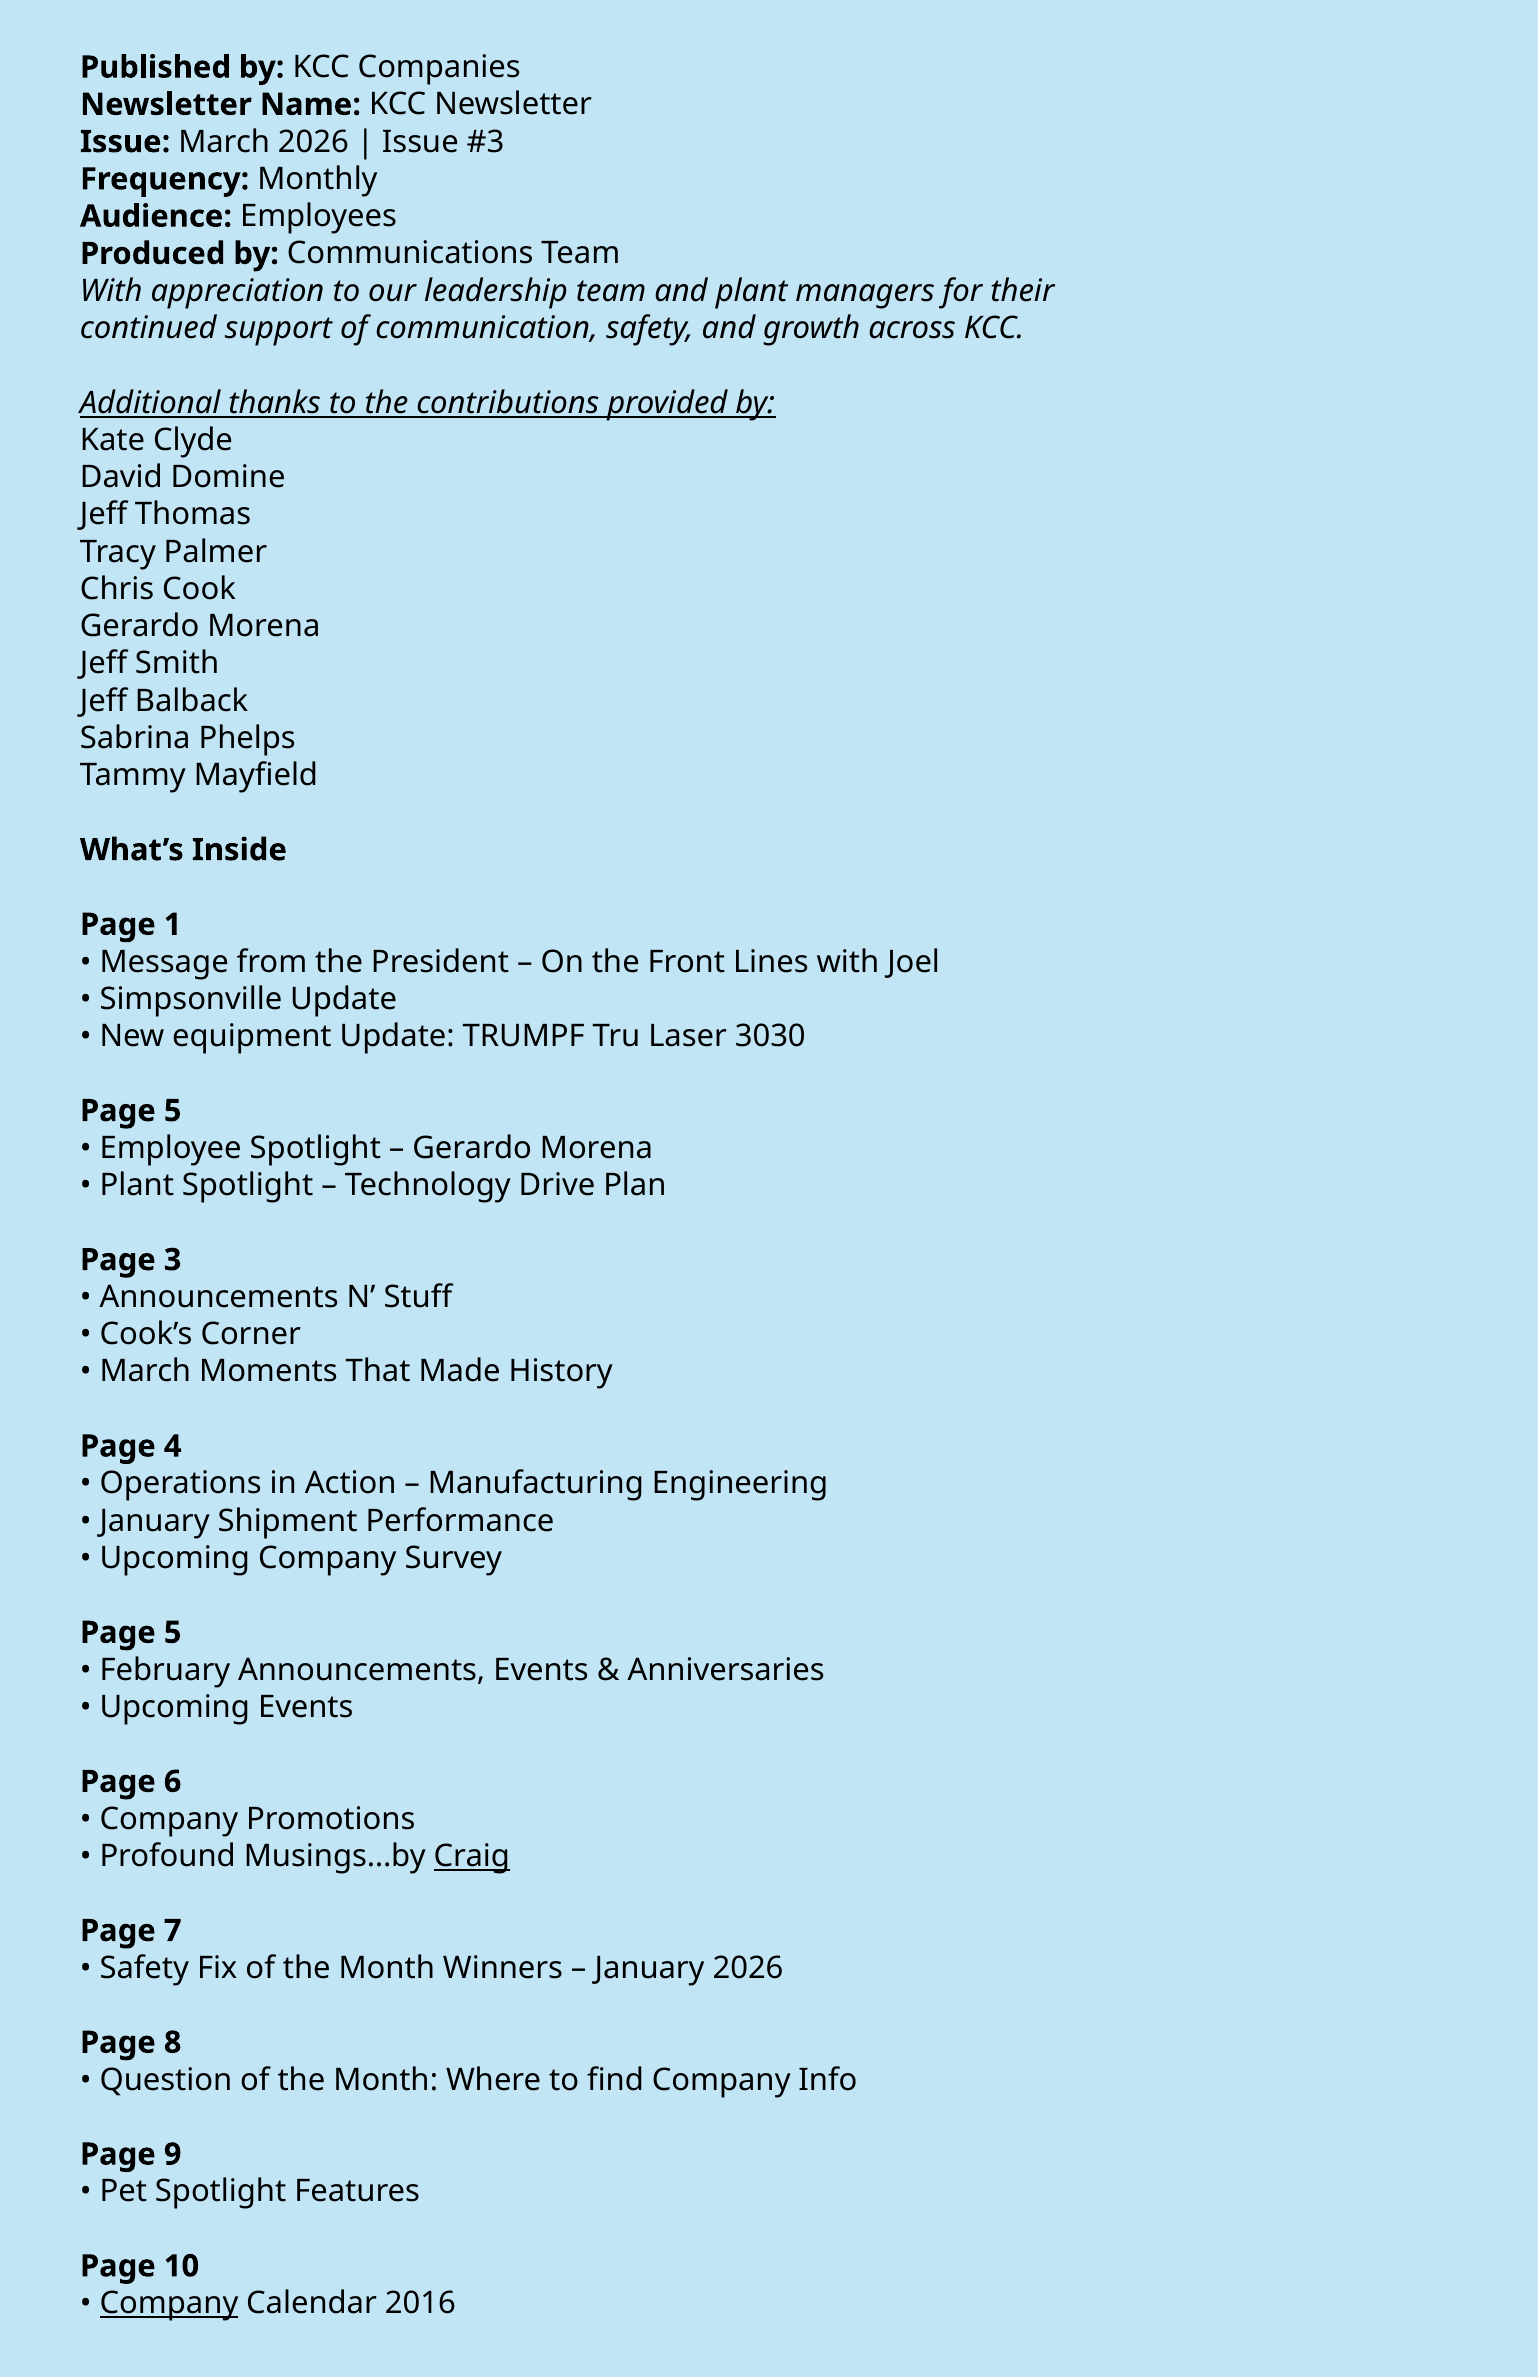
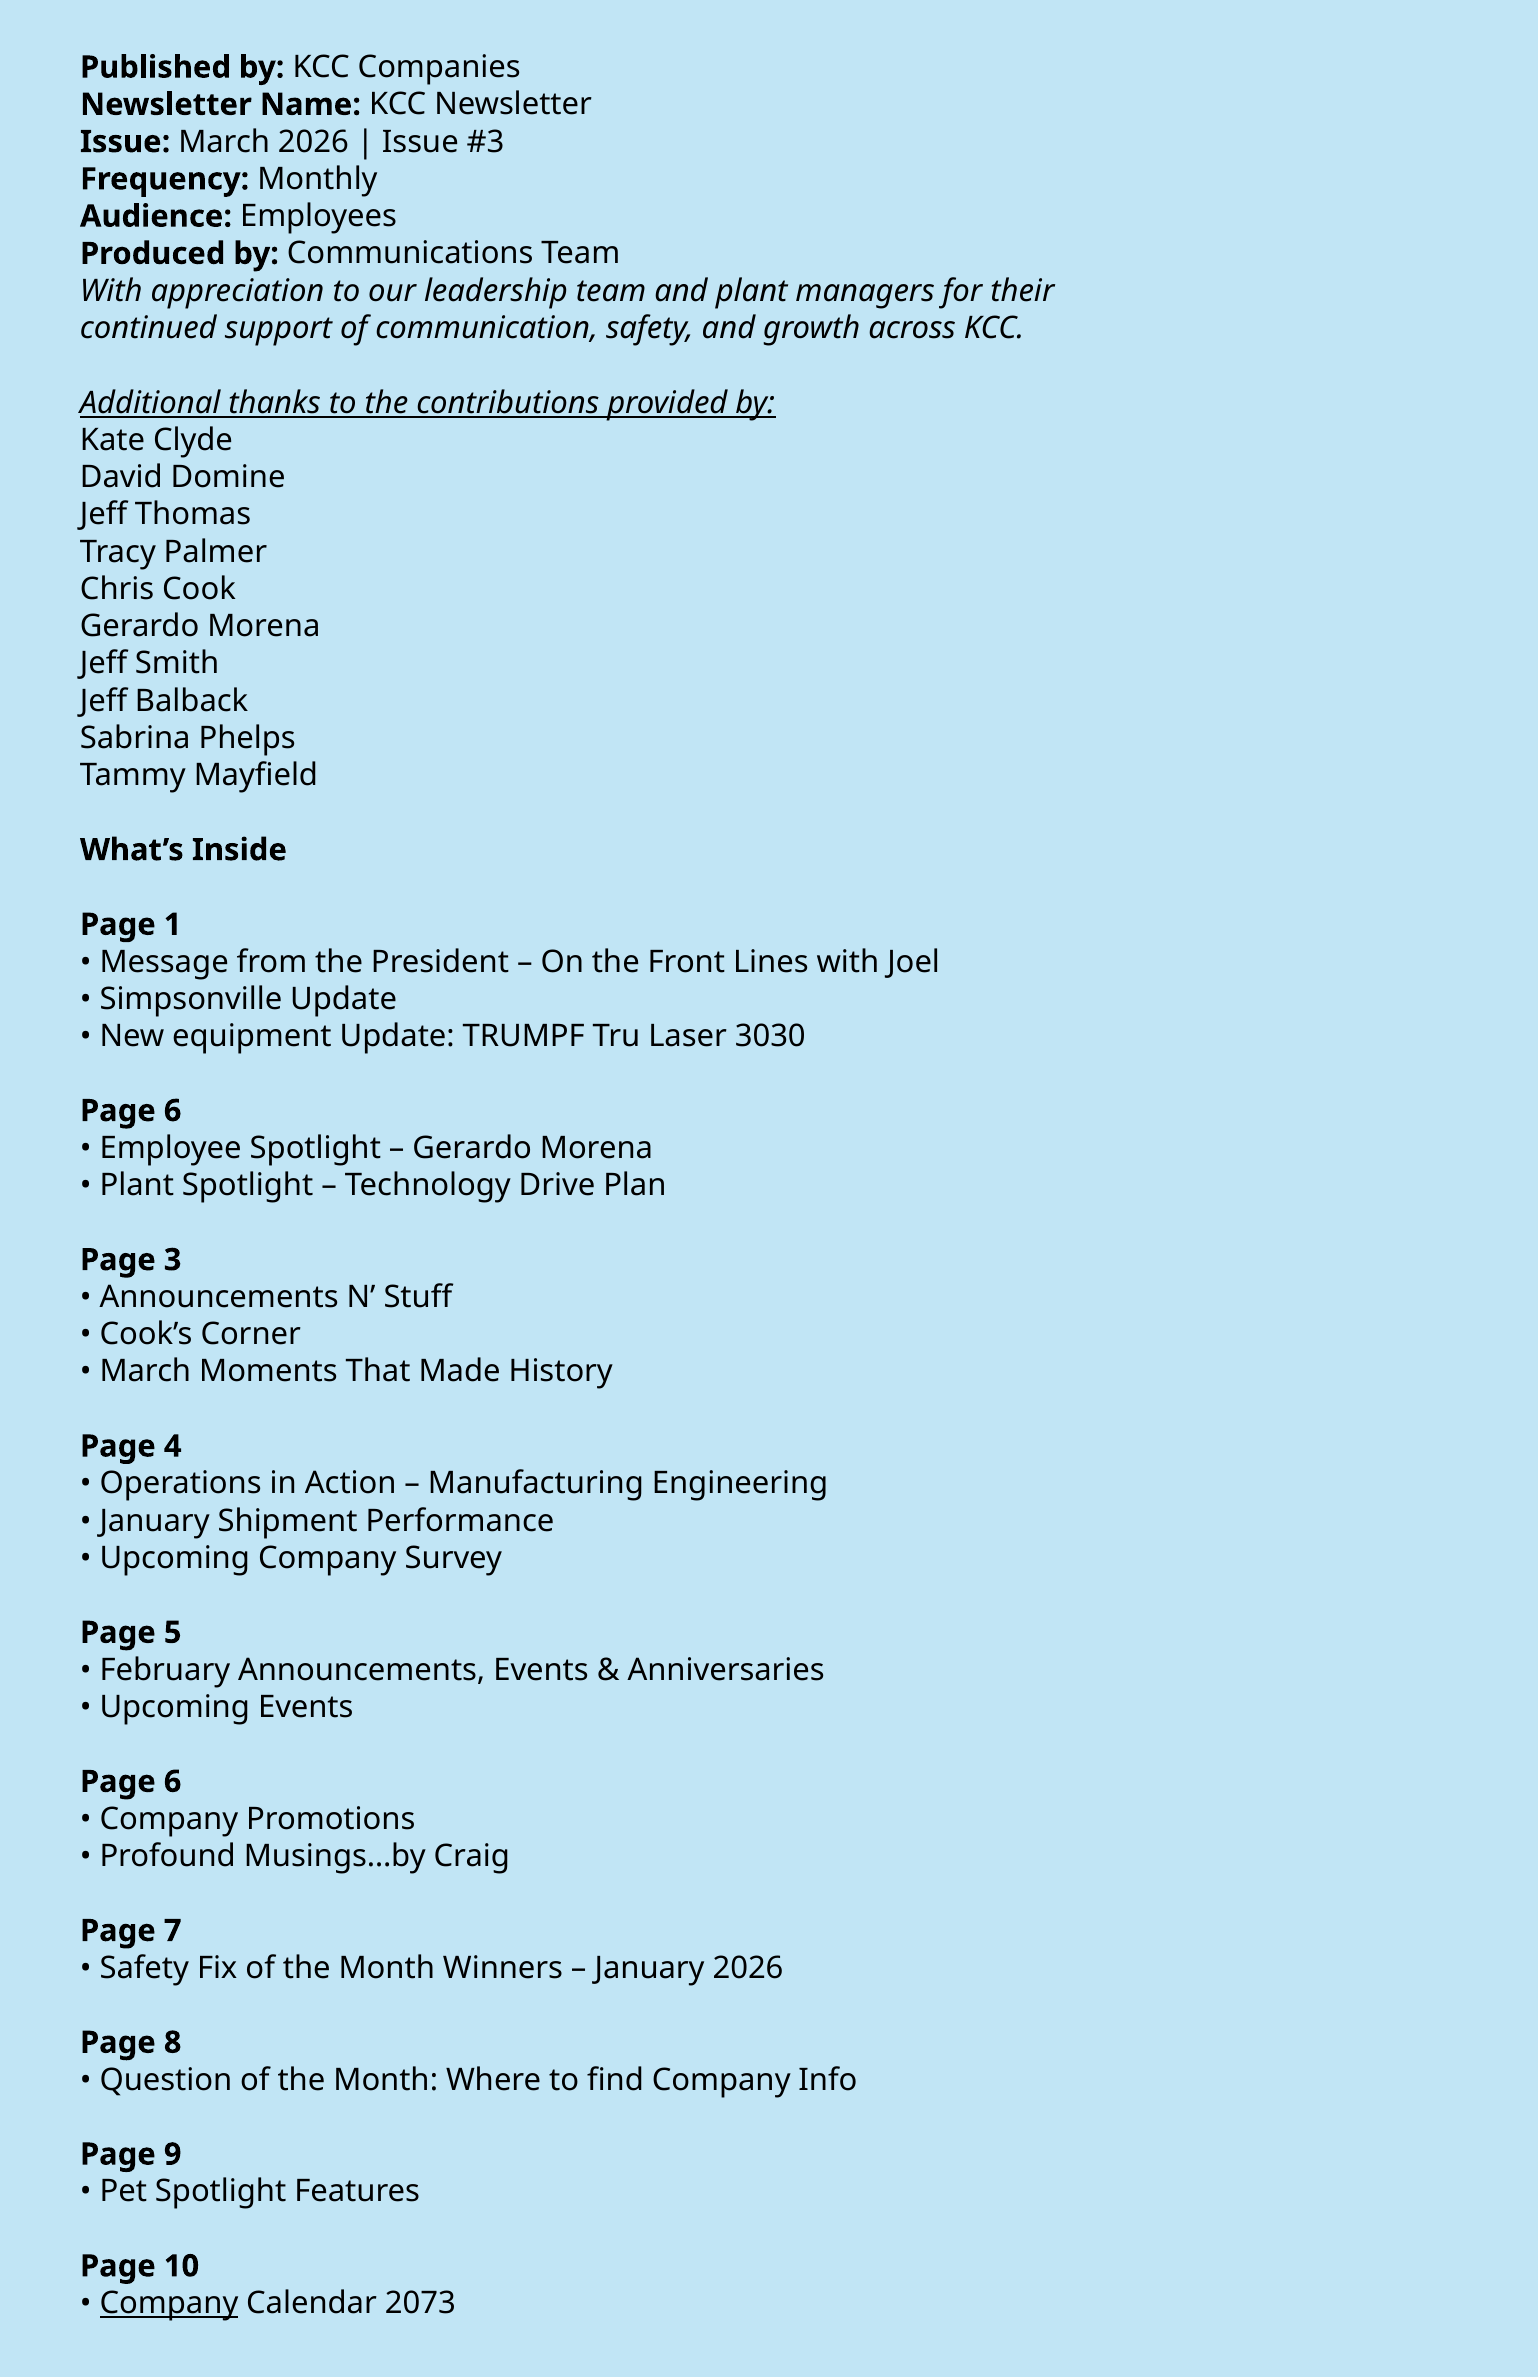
5 at (173, 1111): 5 -> 6
Craig underline: present -> none
2016: 2016 -> 2073
